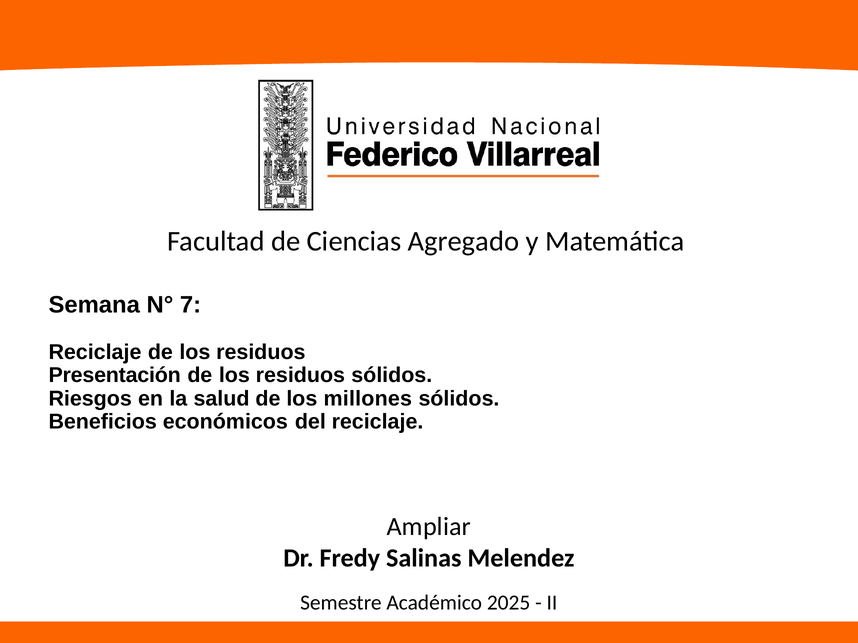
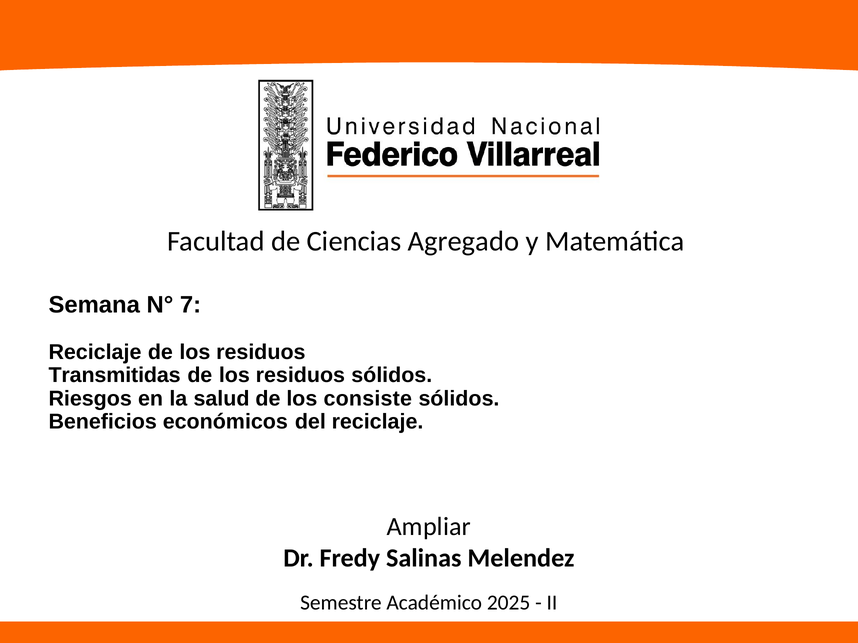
Presentación: Presentación -> Transmitidas
millones: millones -> consiste
